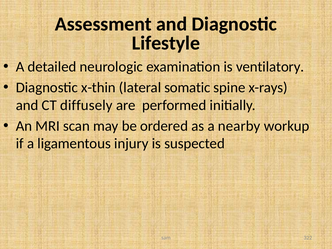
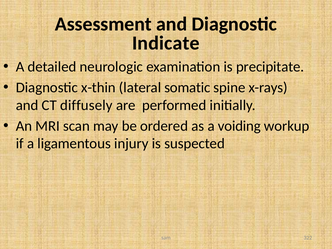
Lifestyle: Lifestyle -> Indicate
ventilatory: ventilatory -> precipitate
nearby: nearby -> voiding
